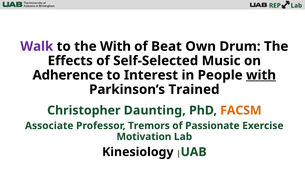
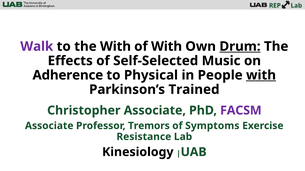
of Beat: Beat -> With
Drum underline: none -> present
Interest: Interest -> Physical
Christopher Daunting: Daunting -> Associate
FACSM colour: orange -> purple
Passionate: Passionate -> Symptoms
Motivation: Motivation -> Resistance
